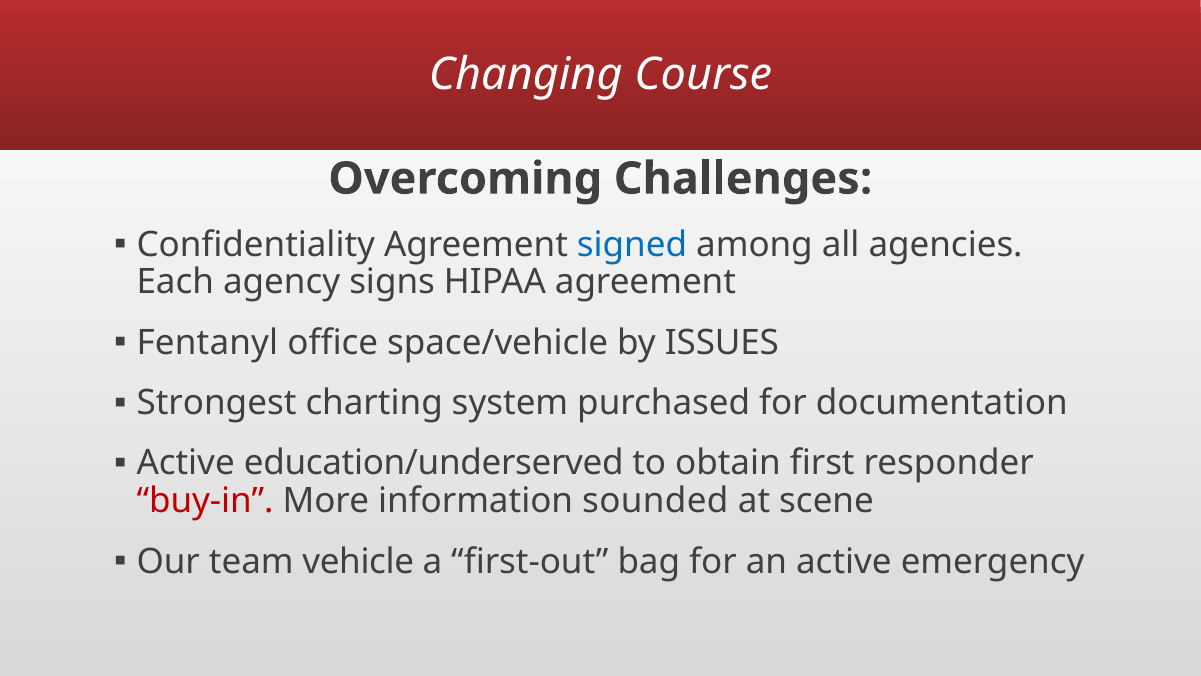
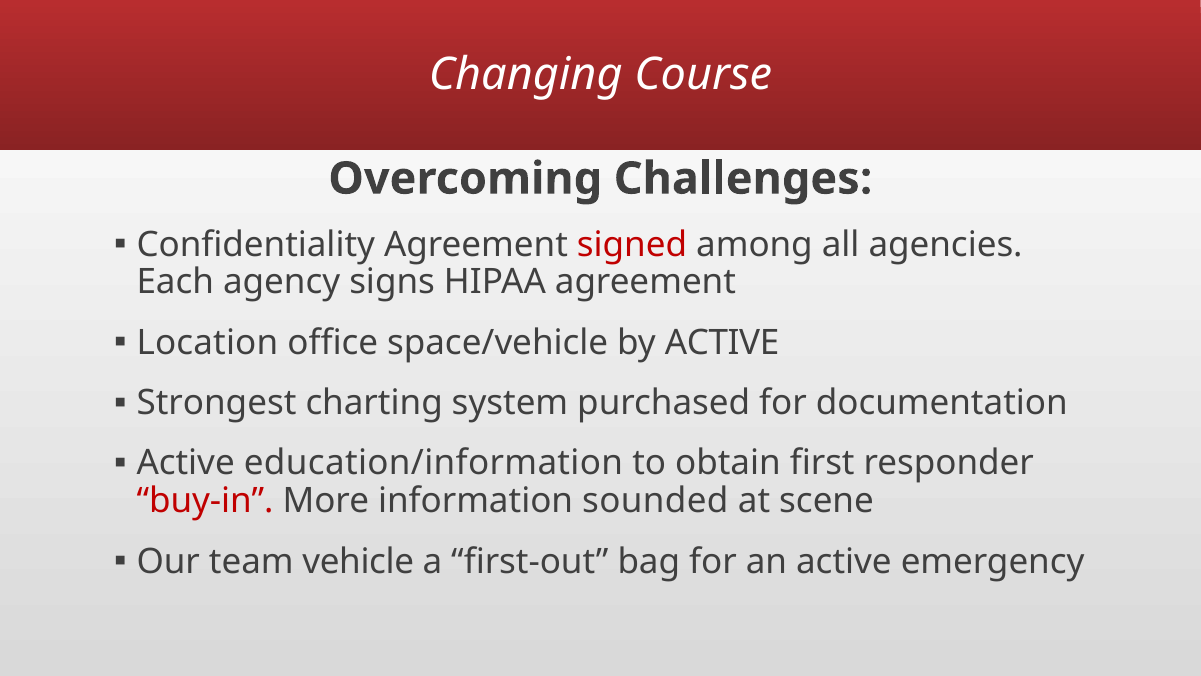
signed colour: blue -> red
Fentanyl: Fentanyl -> Location
by ISSUES: ISSUES -> ACTIVE
education/underserved: education/underserved -> education/information
